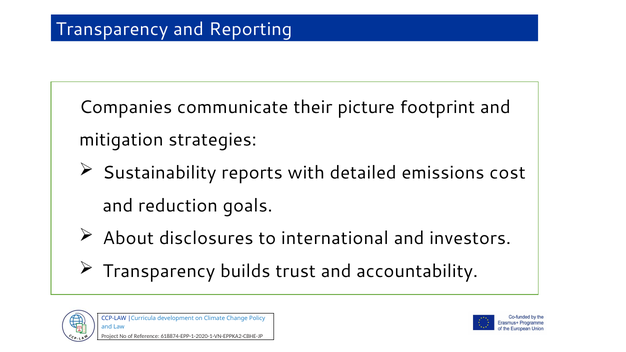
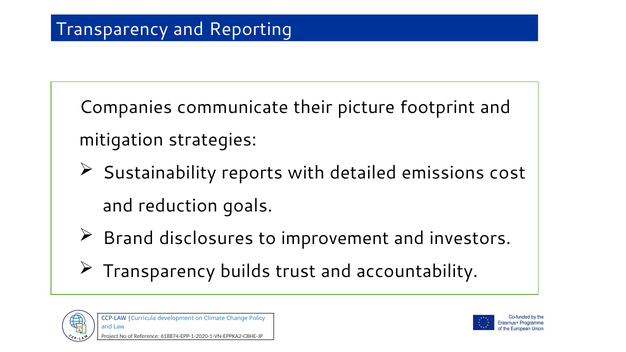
About: About -> Brand
international: international -> improvement
